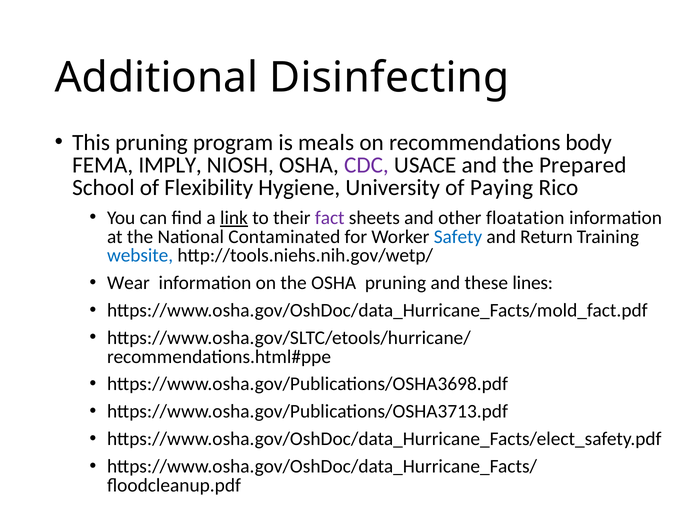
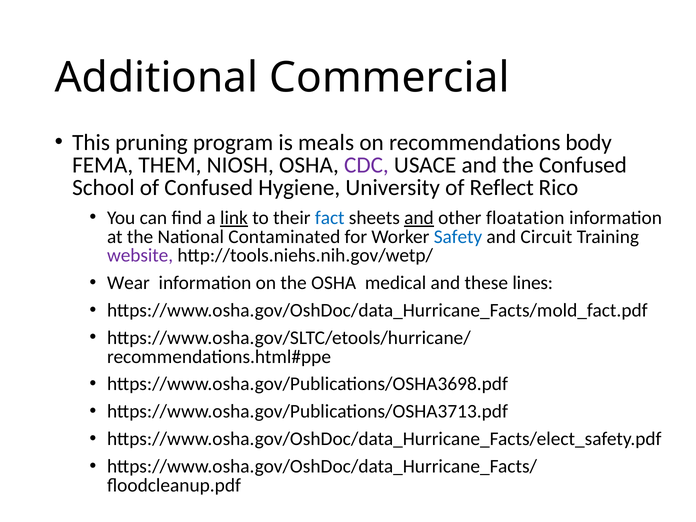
Disinfecting: Disinfecting -> Commercial
IMPLY: IMPLY -> THEM
the Prepared: Prepared -> Confused
of Flexibility: Flexibility -> Confused
Paying: Paying -> Reflect
fact colour: purple -> blue
and at (419, 218) underline: none -> present
Return: Return -> Circuit
website colour: blue -> purple
OSHA pruning: pruning -> medical
